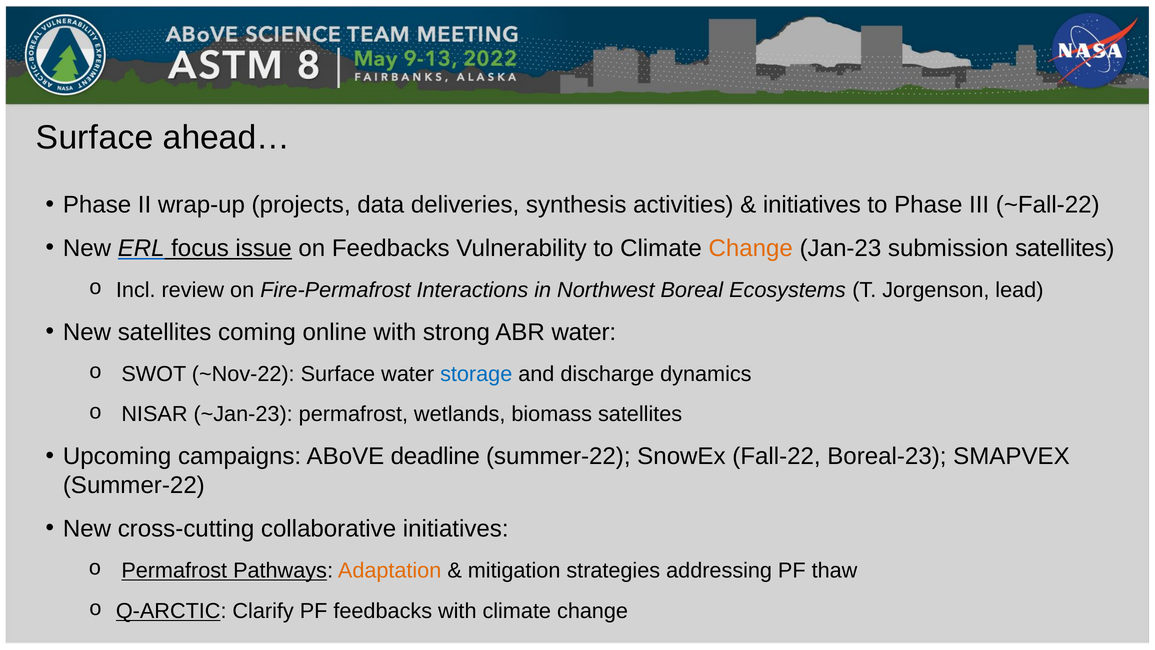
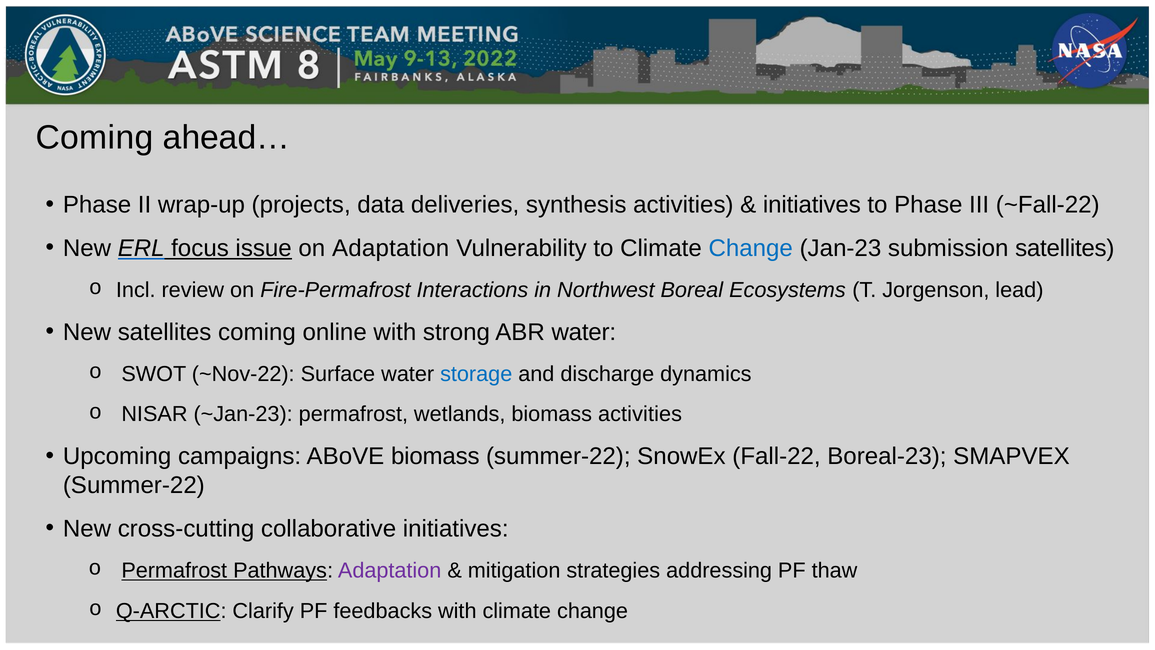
Surface at (95, 138): Surface -> Coming
on Feedbacks: Feedbacks -> Adaptation
Change at (751, 248) colour: orange -> blue
biomass satellites: satellites -> activities
ABoVE deadline: deadline -> biomass
Adaptation at (390, 570) colour: orange -> purple
